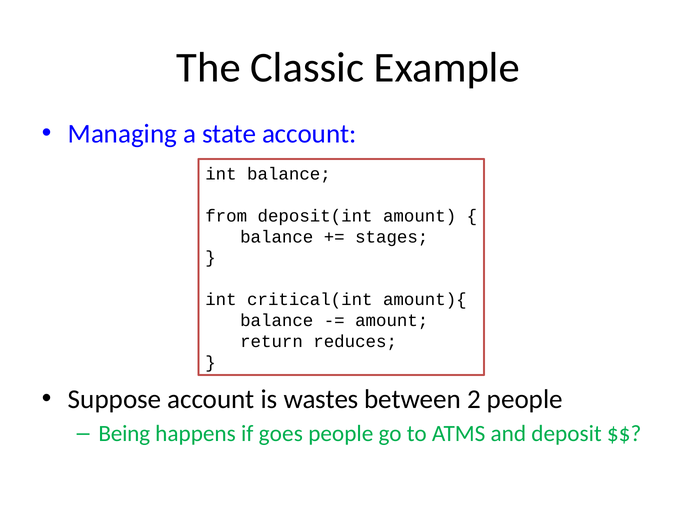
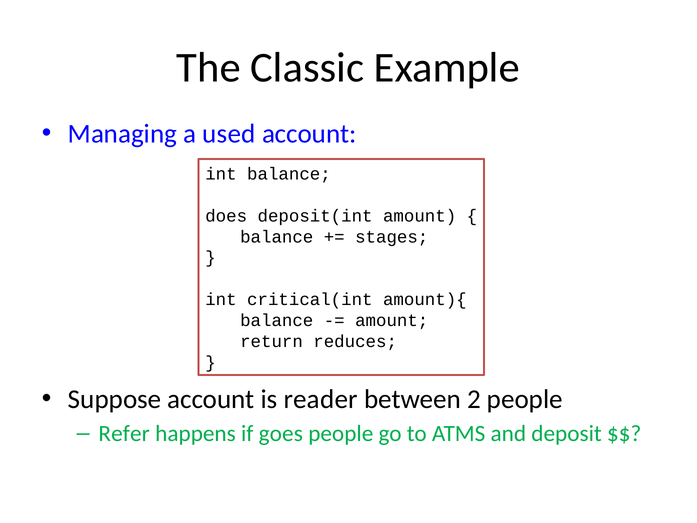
state: state -> used
from: from -> does
wastes: wastes -> reader
Being: Being -> Refer
